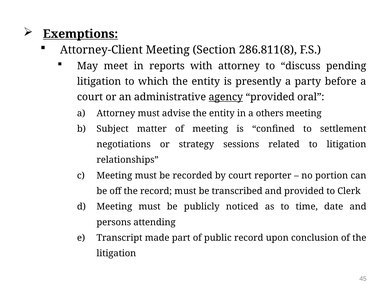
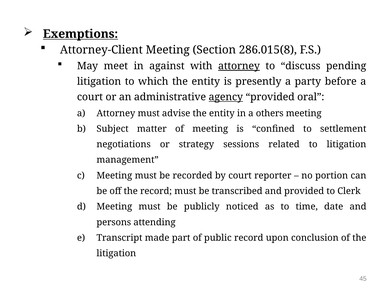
286.811(8: 286.811(8 -> 286.015(8
reports: reports -> against
attorney at (239, 66) underline: none -> present
relationships: relationships -> management
